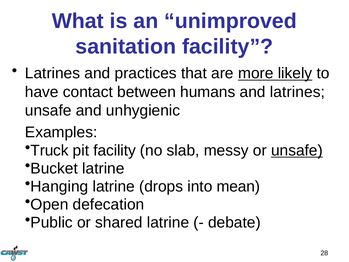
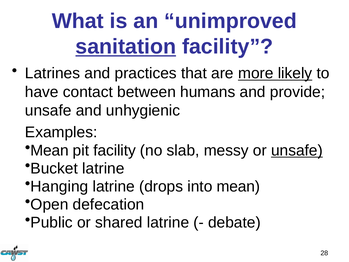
sanitation underline: none -> present
and latrines: latrines -> provide
Truck at (50, 150): Truck -> Mean
